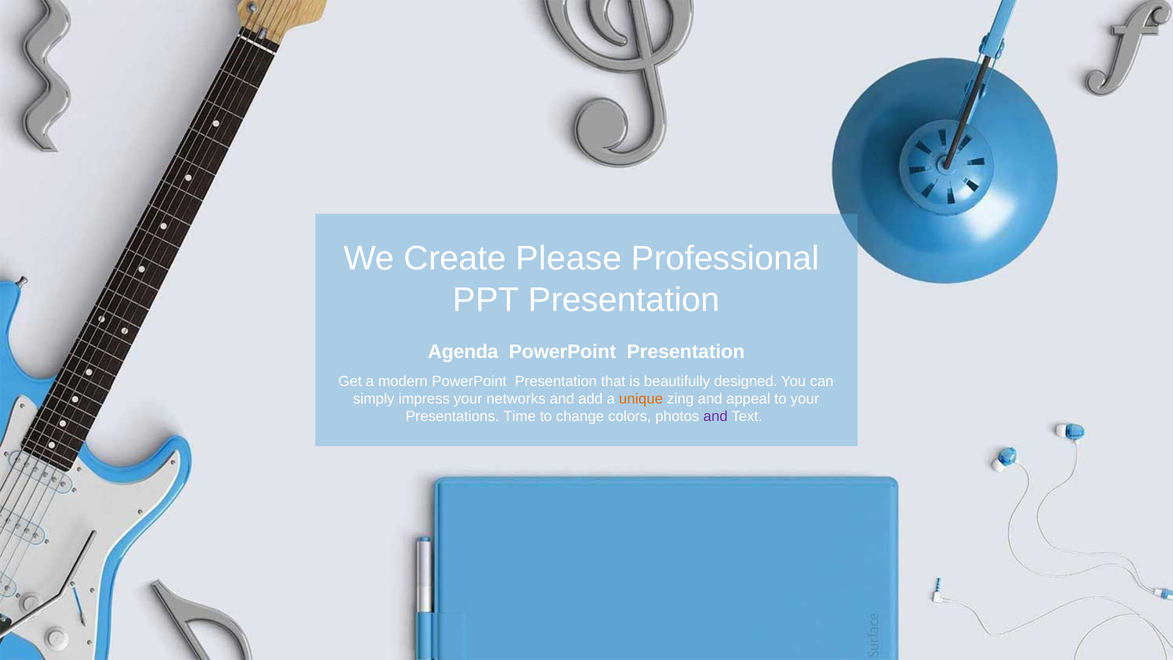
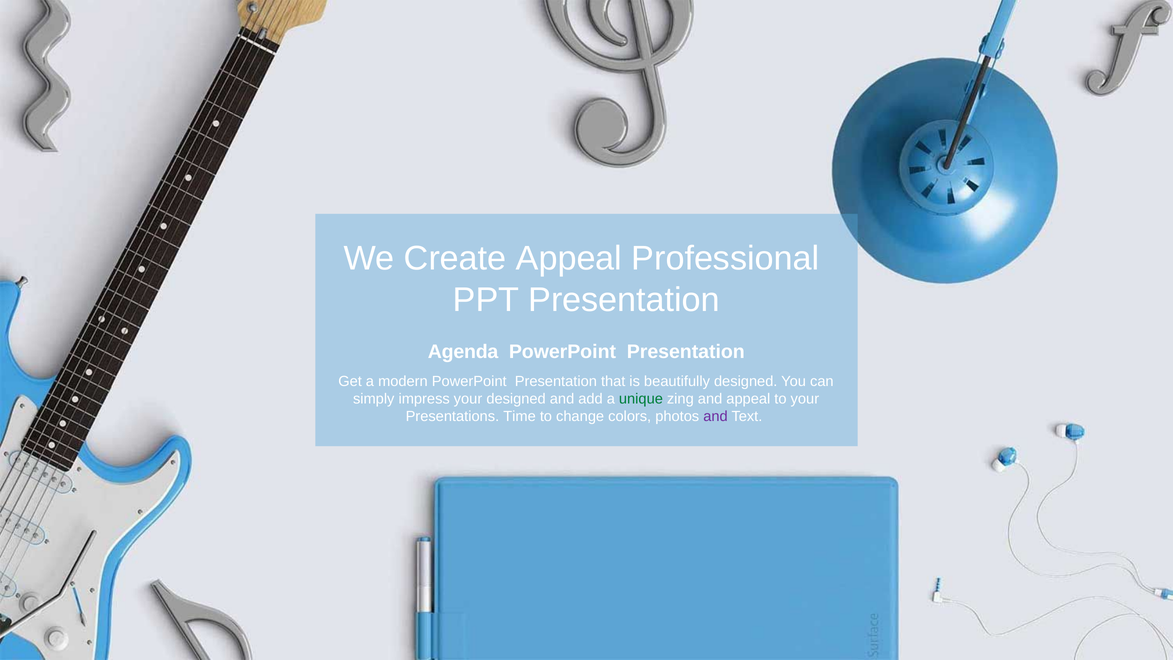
Create Please: Please -> Appeal
your networks: networks -> designed
unique colour: orange -> green
